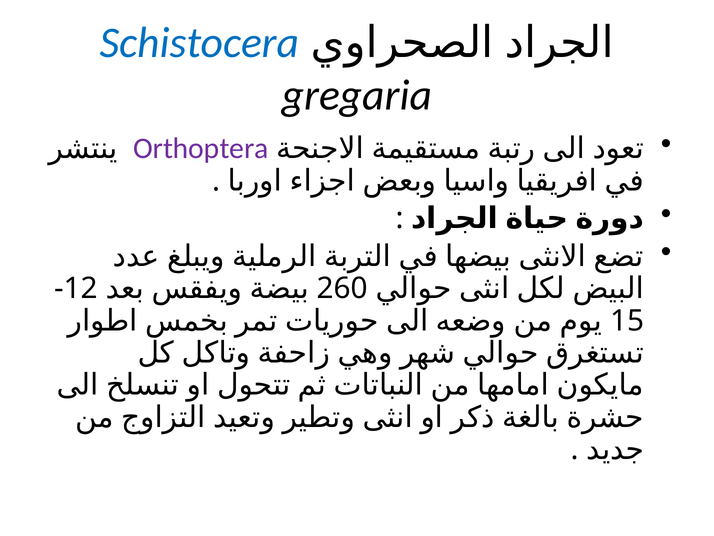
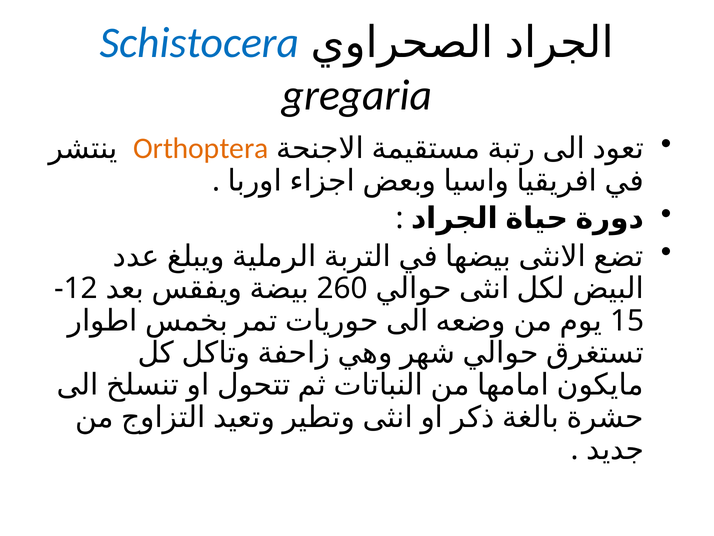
Orthoptera colour: purple -> orange
